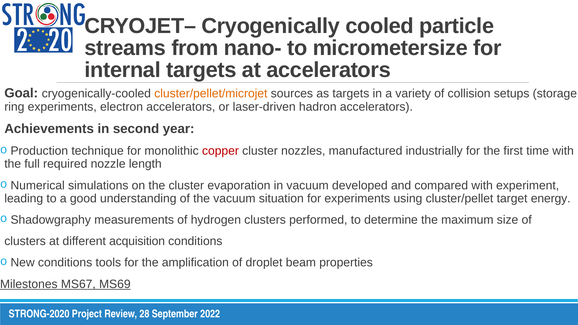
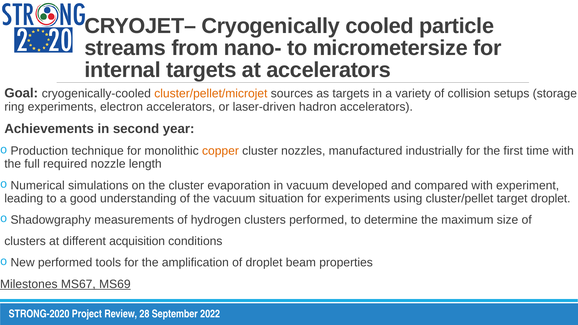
copper colour: red -> orange
target energy: energy -> droplet
New conditions: conditions -> performed
